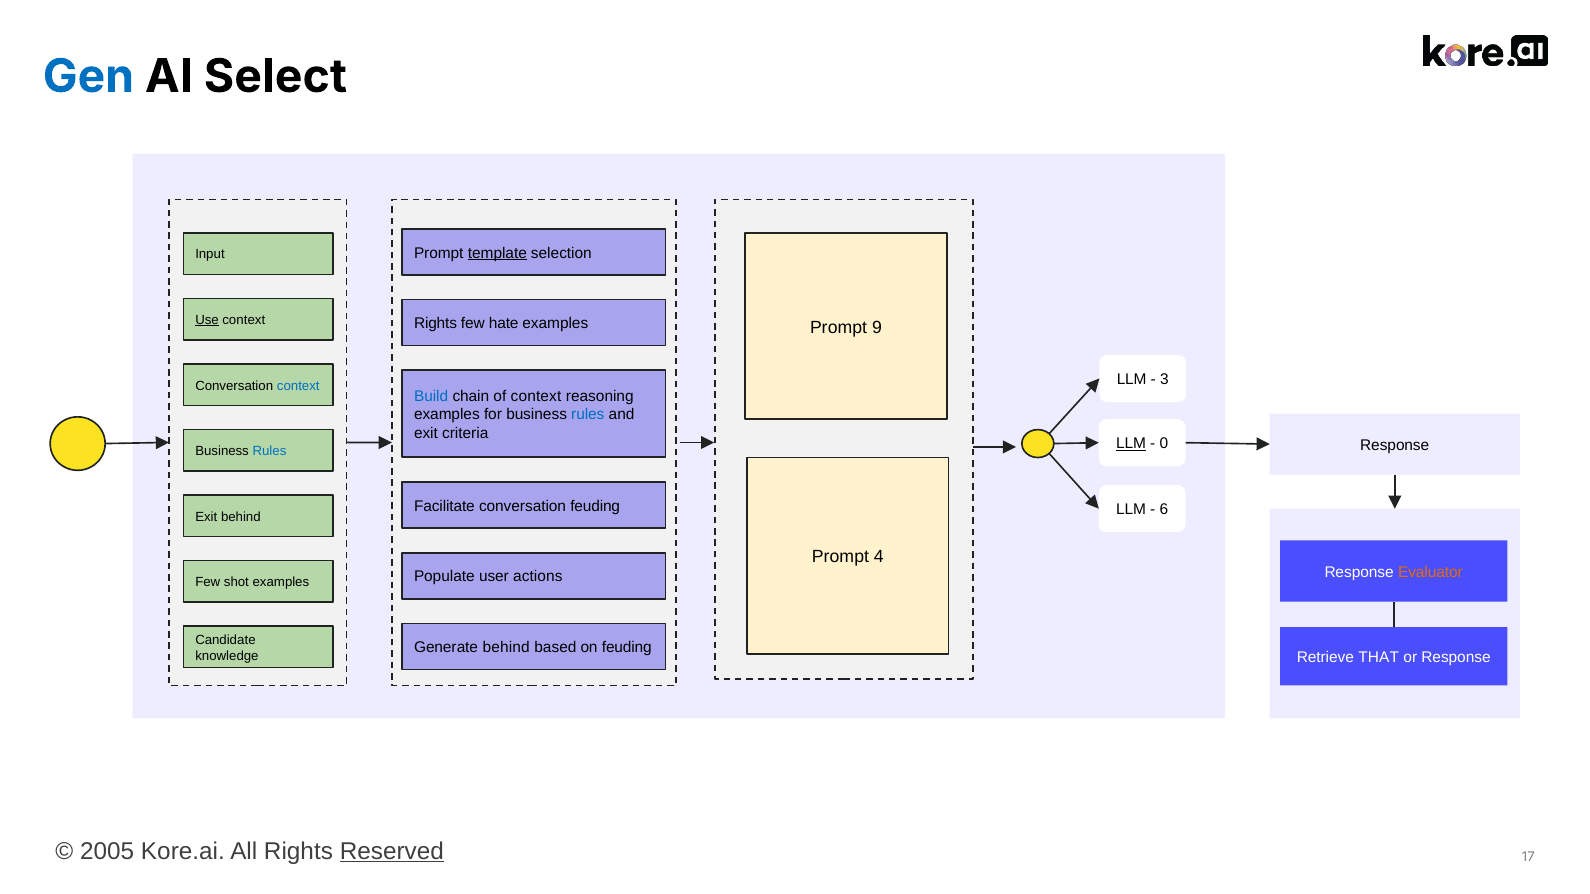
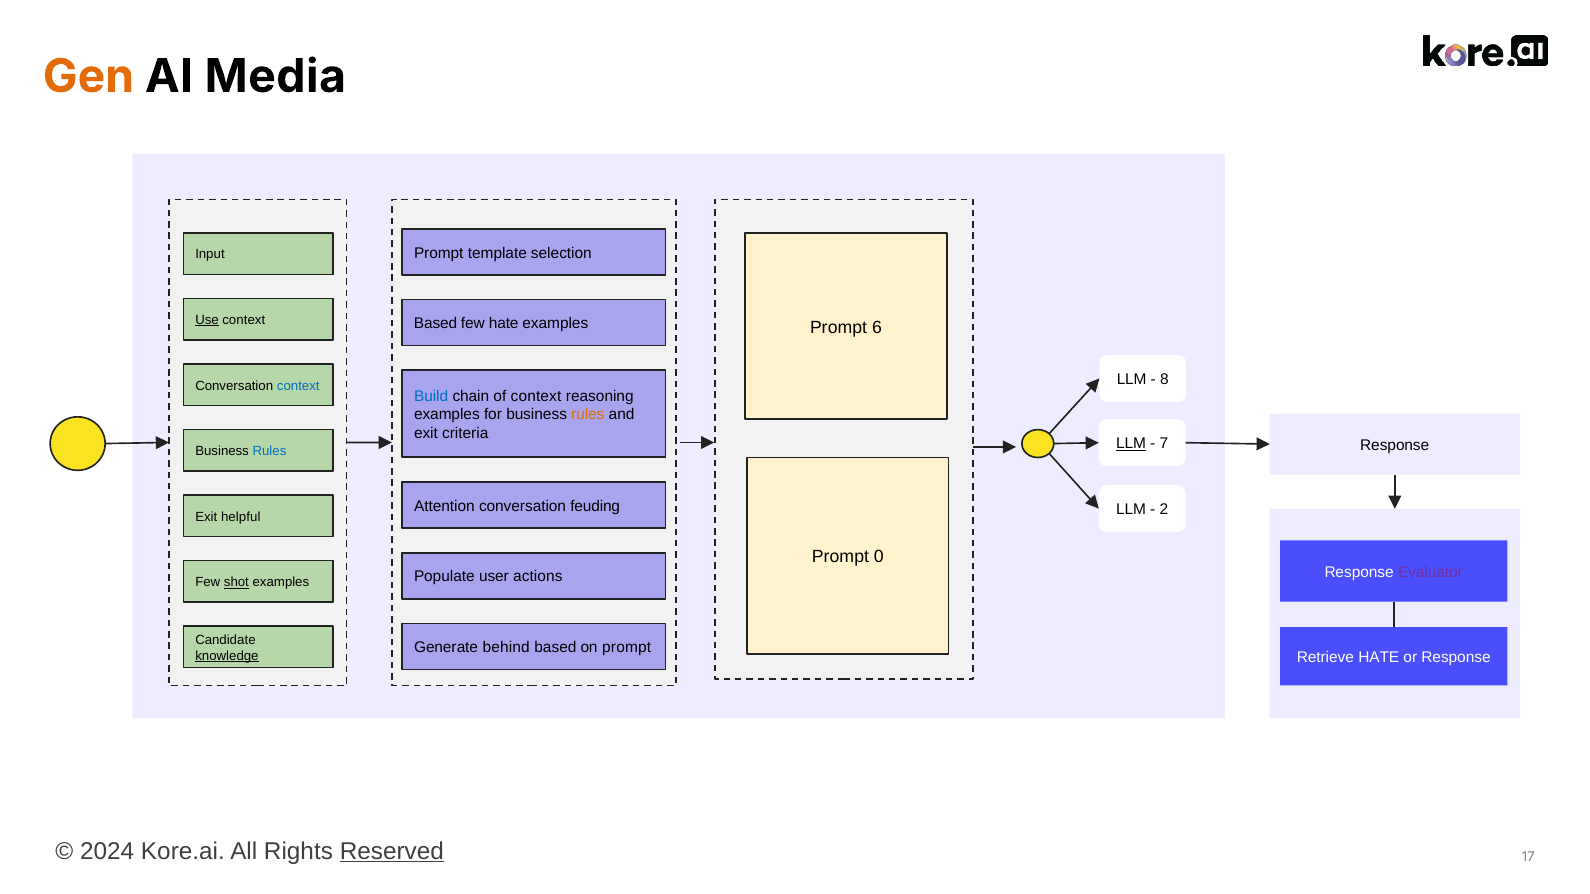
Gen colour: blue -> orange
Select: Select -> Media
template underline: present -> none
Rights at (436, 324): Rights -> Based
9: 9 -> 6
3: 3 -> 8
rules at (588, 415) colour: blue -> orange
0: 0 -> 7
Facilitate: Facilitate -> Attention
6: 6 -> 2
Exit behind: behind -> helpful
4: 4 -> 0
Evaluator colour: orange -> purple
shot underline: none -> present
on feuding: feuding -> prompt
knowledge underline: none -> present
Retrieve THAT: THAT -> HATE
2005: 2005 -> 2024
